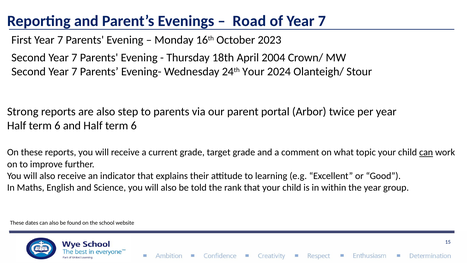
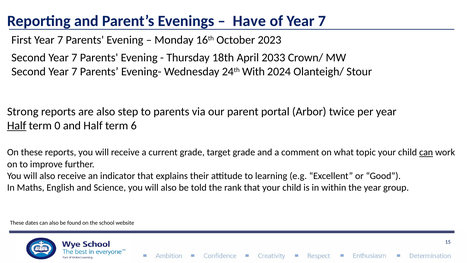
Road: Road -> Have
2004: 2004 -> 2033
24th Your: Your -> With
Half at (17, 126) underline: none -> present
6 at (57, 126): 6 -> 0
